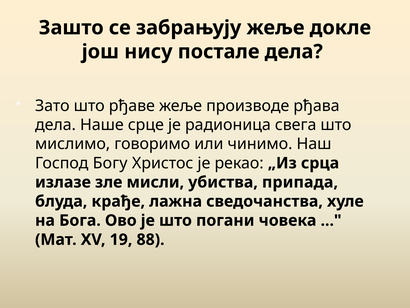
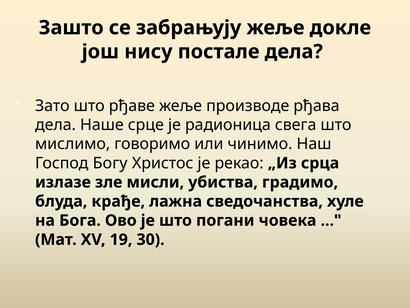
припада: припада -> градимо
88: 88 -> 30
